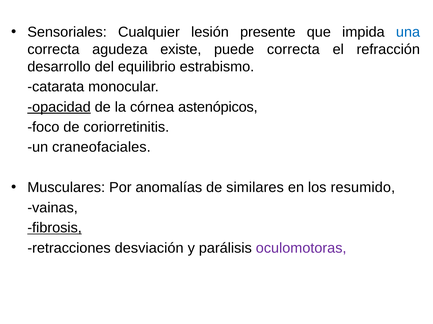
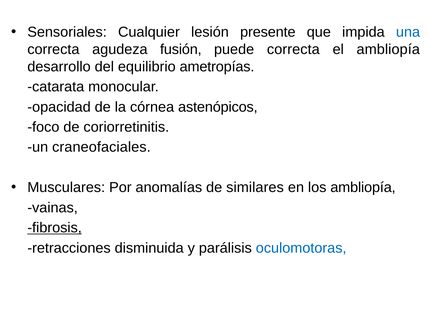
existe: existe -> fusión
el refracción: refracción -> ambliopía
estrabismo: estrabismo -> ametropías
opacidad underline: present -> none
los resumido: resumido -> ambliopía
desviación: desviación -> disminuida
oculomotoras colour: purple -> blue
